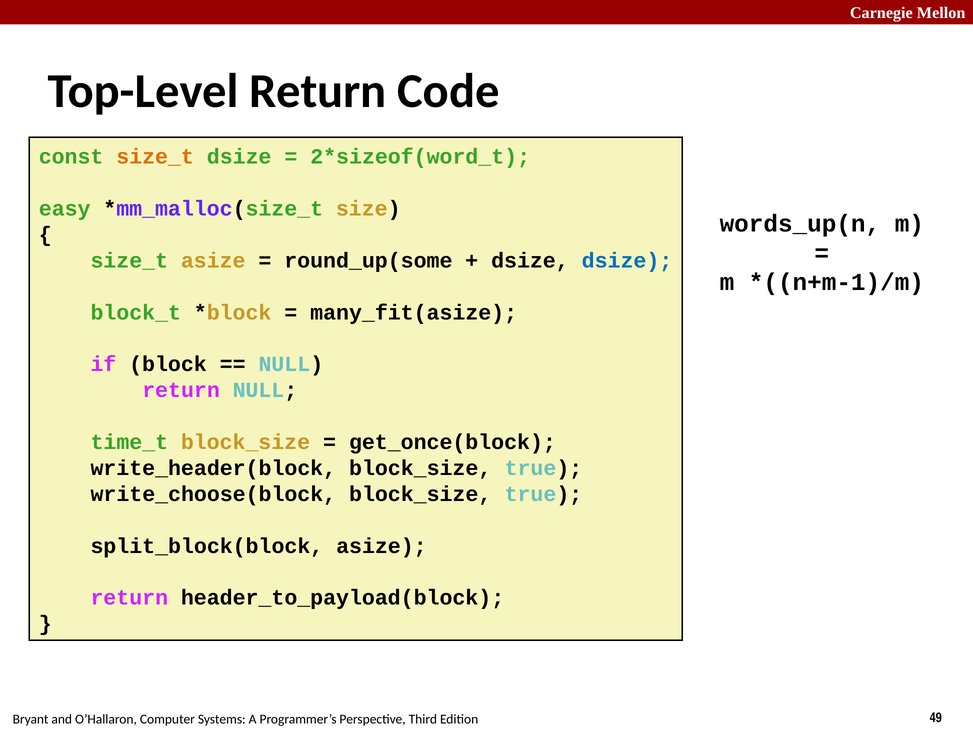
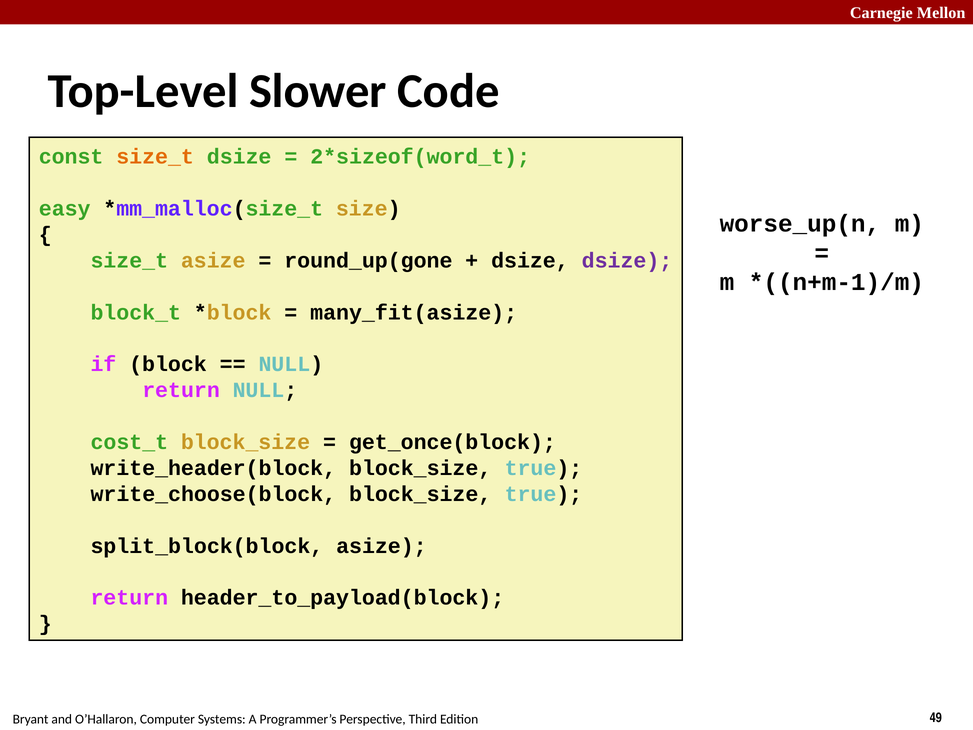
Top-Level Return: Return -> Slower
words_up(n: words_up(n -> worse_up(n
round_up(some: round_up(some -> round_up(gone
dsize at (627, 260) colour: blue -> purple
time_t: time_t -> cost_t
